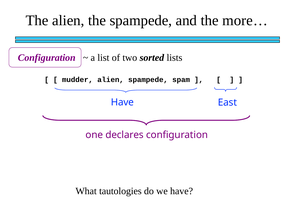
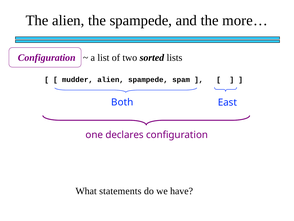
Have at (122, 102): Have -> Both
tautologies: tautologies -> statements
